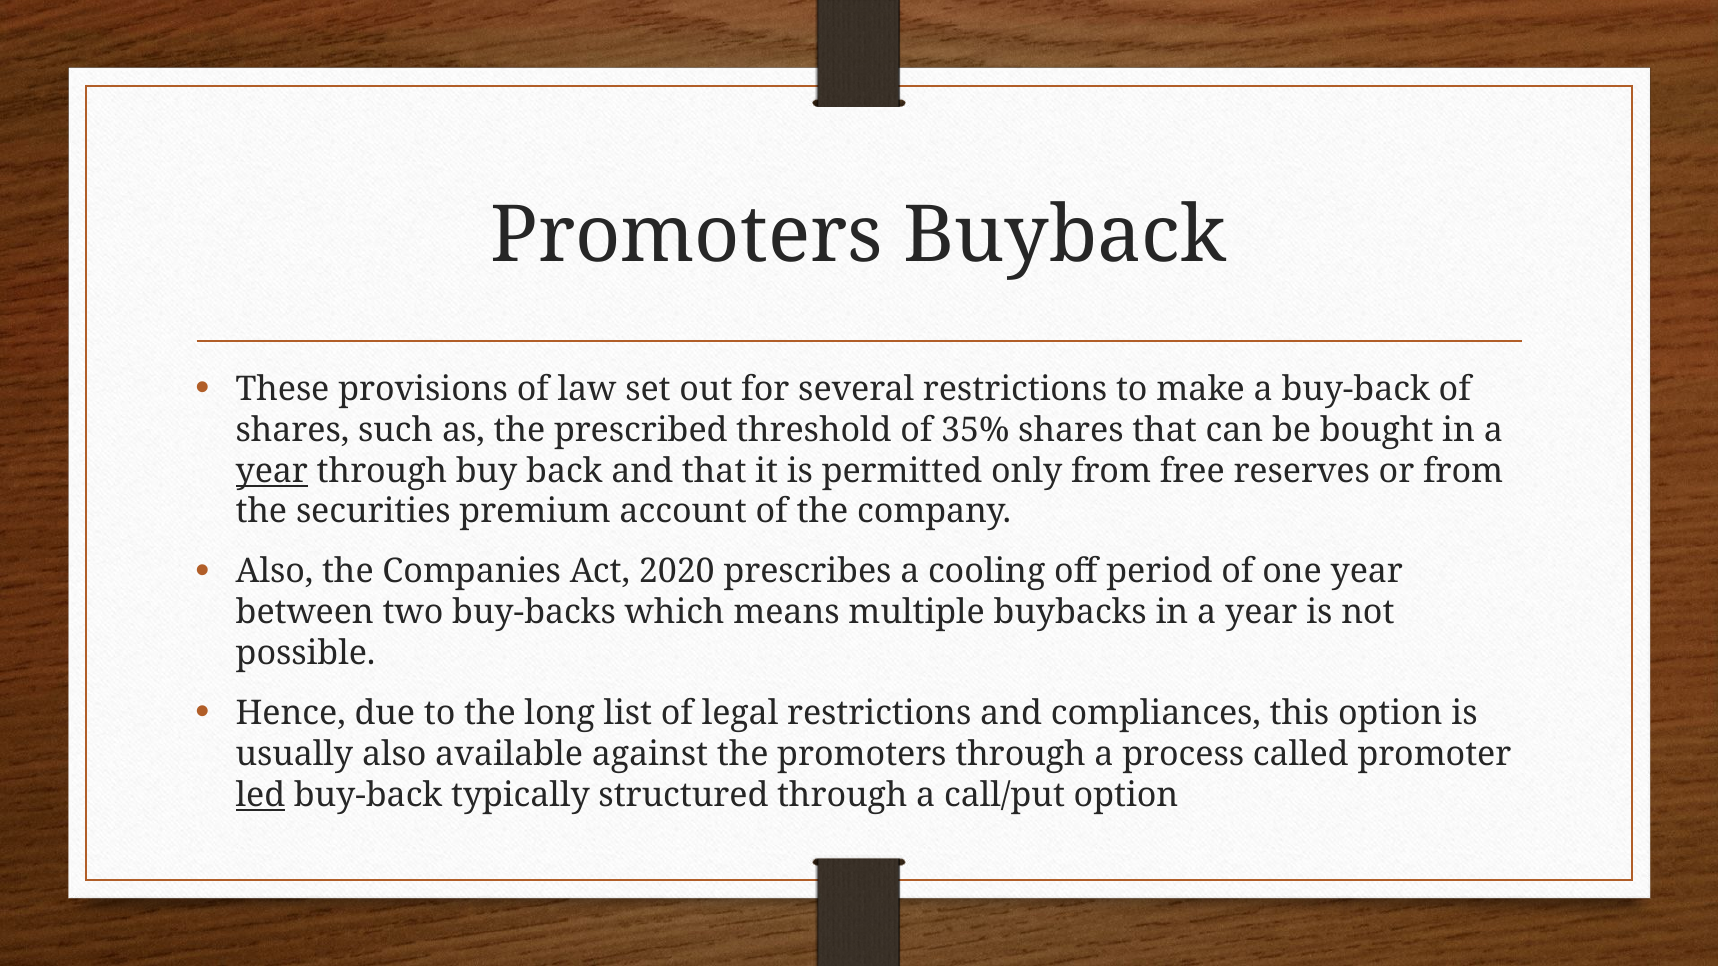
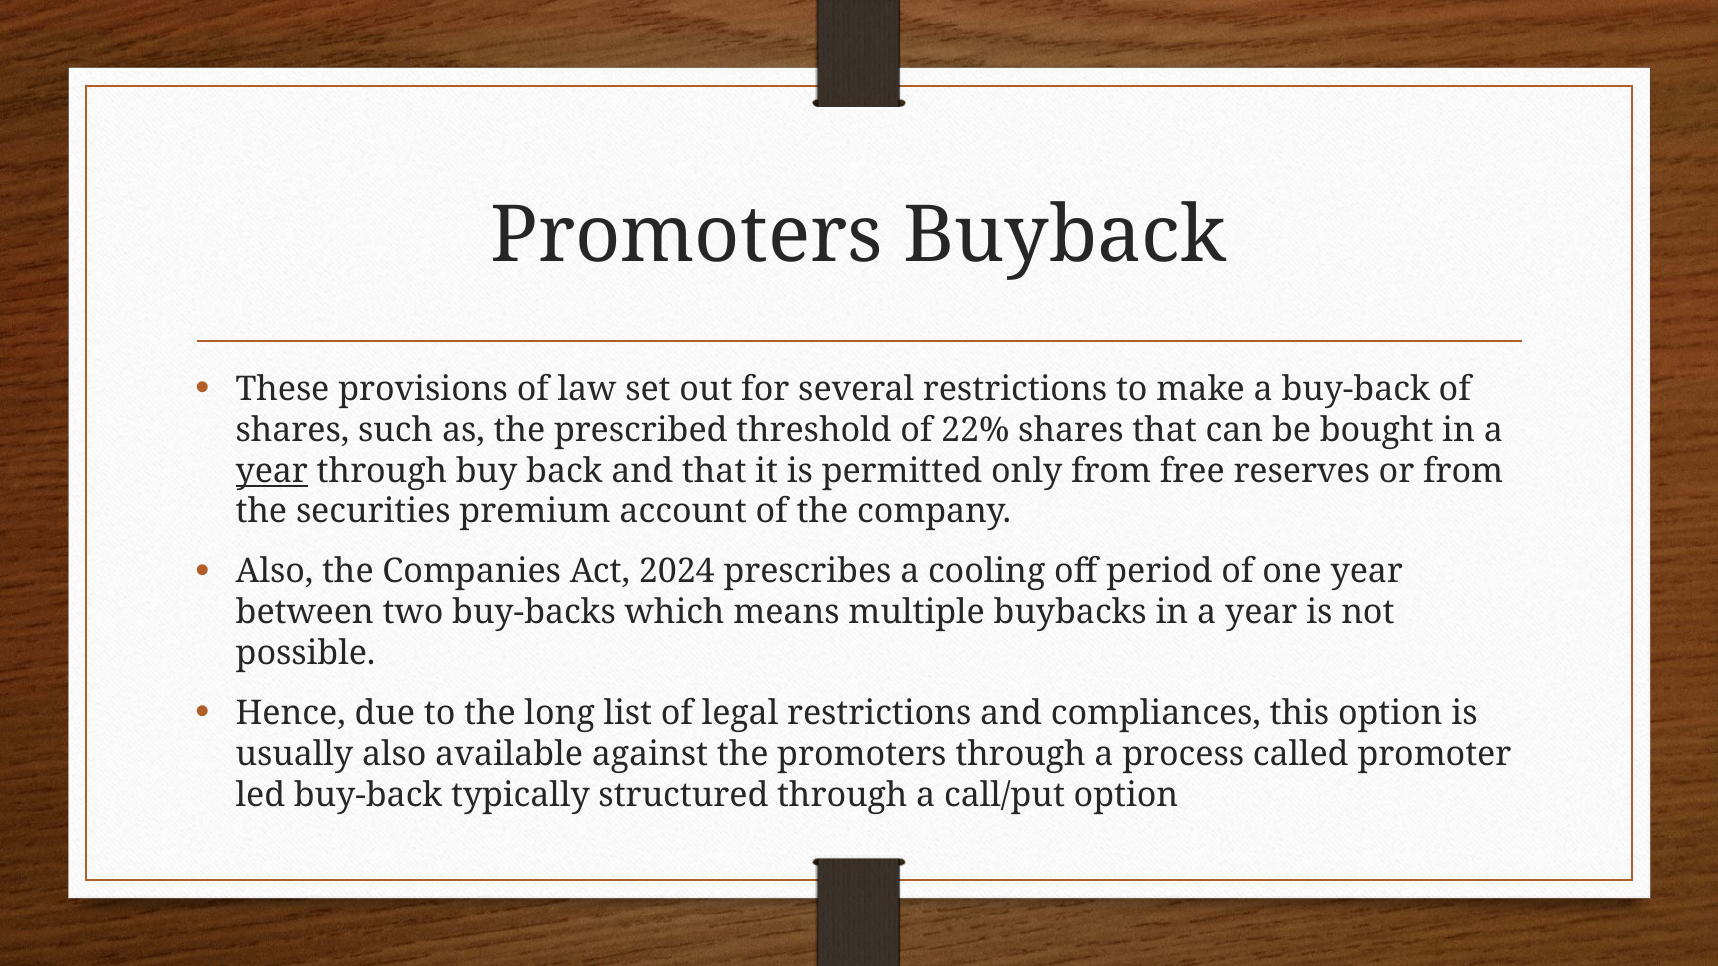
35%: 35% -> 22%
2020: 2020 -> 2024
led underline: present -> none
